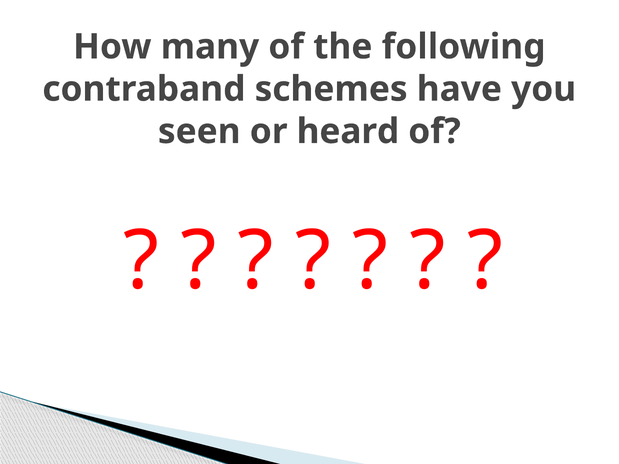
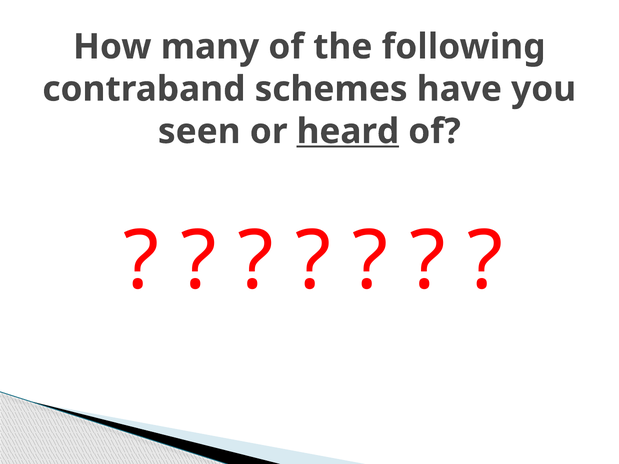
heard underline: none -> present
